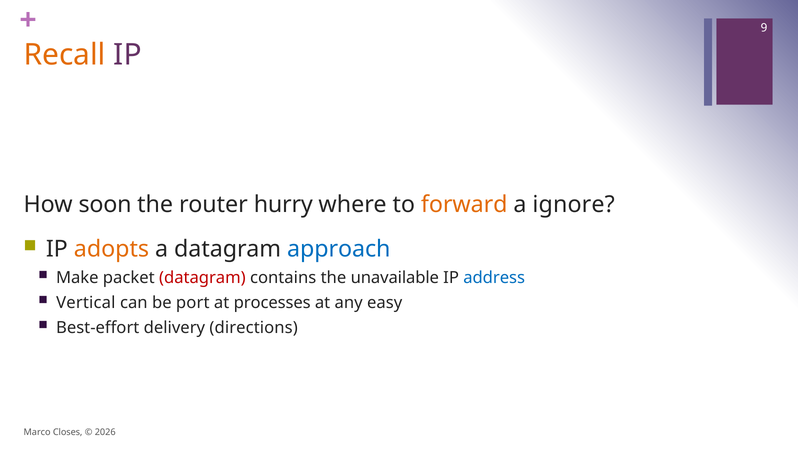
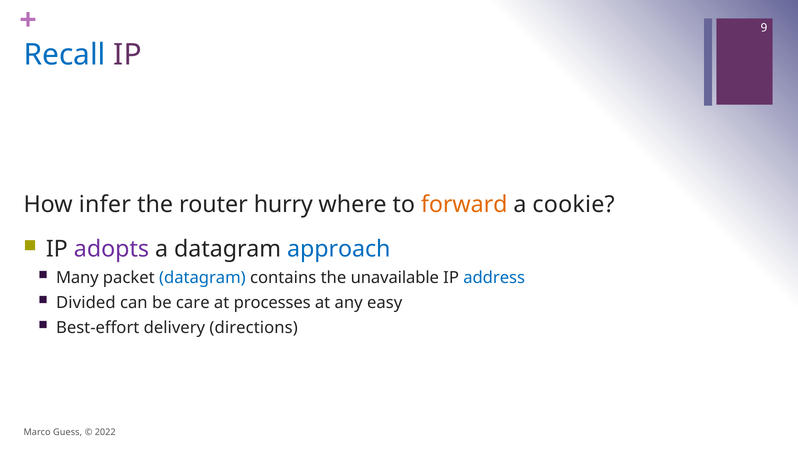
Recall colour: orange -> blue
soon: soon -> infer
ignore: ignore -> cookie
adopts colour: orange -> purple
Make: Make -> Many
datagram at (202, 278) colour: red -> blue
Vertical: Vertical -> Divided
port: port -> care
Closes: Closes -> Guess
2026: 2026 -> 2022
